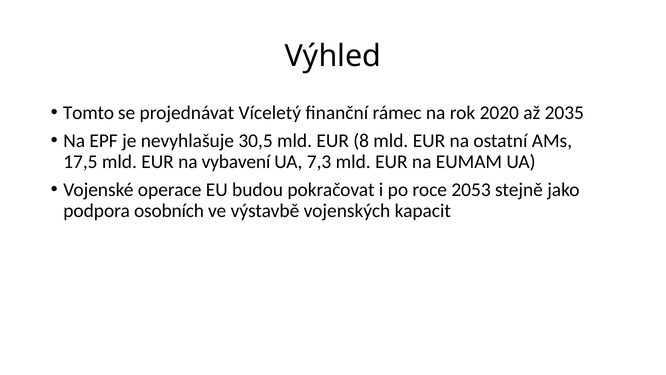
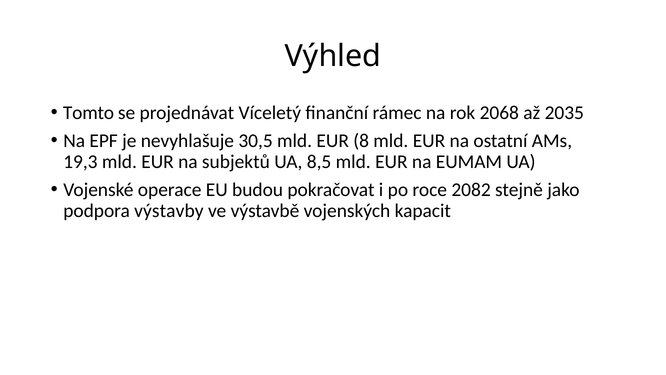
2020: 2020 -> 2068
17,5: 17,5 -> 19,3
vybavení: vybavení -> subjektů
7,3: 7,3 -> 8,5
2053: 2053 -> 2082
osobních: osobních -> výstavby
